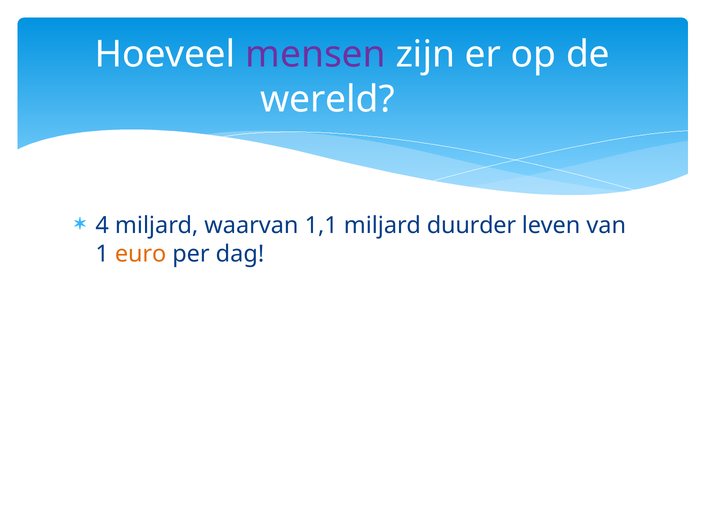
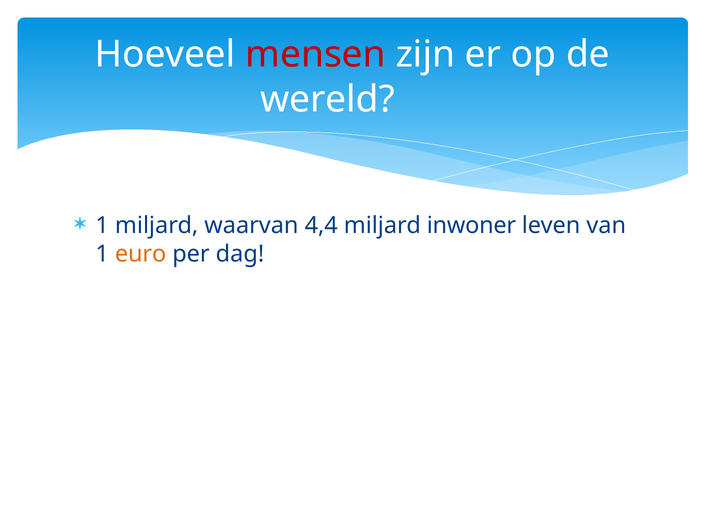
mensen colour: purple -> red
4 at (102, 226): 4 -> 1
1,1: 1,1 -> 4,4
duurder: duurder -> inwoner
